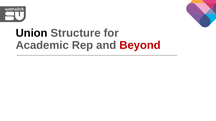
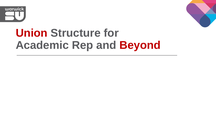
Union colour: black -> red
